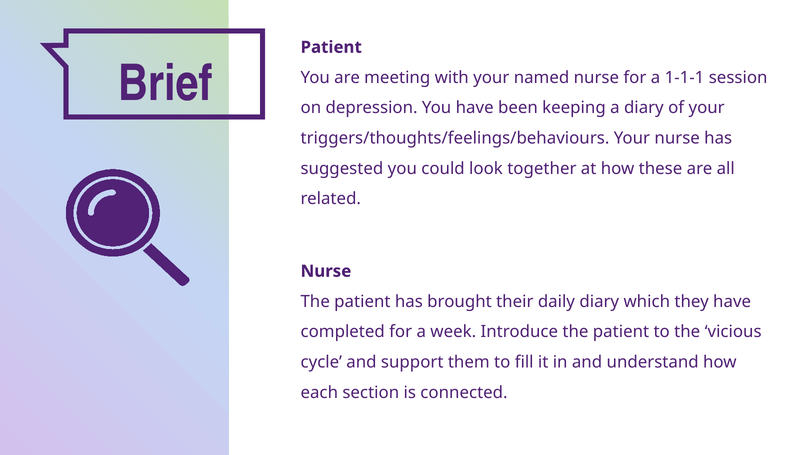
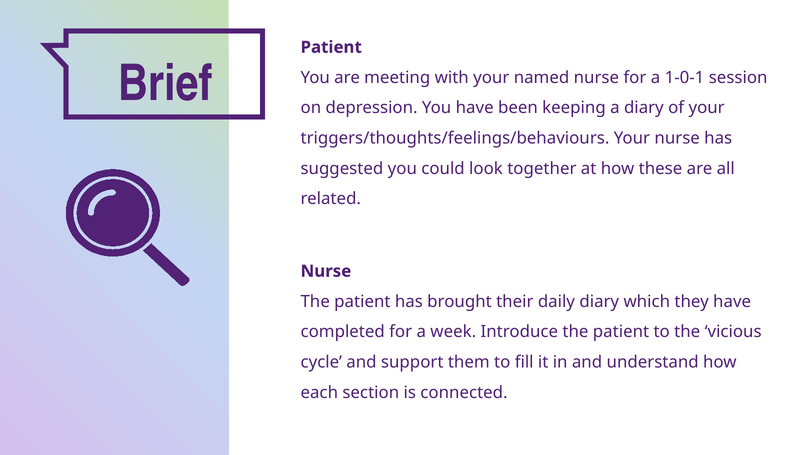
1-1-1: 1-1-1 -> 1-0-1
